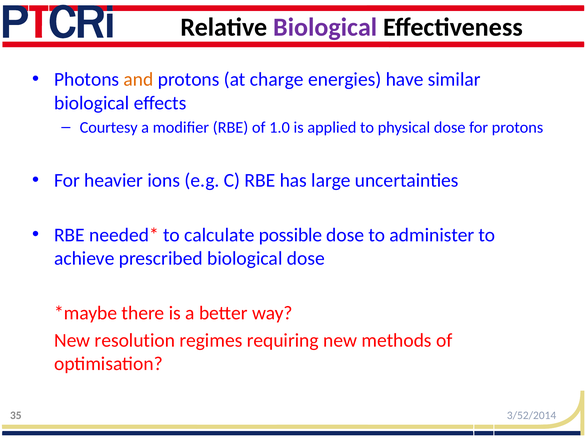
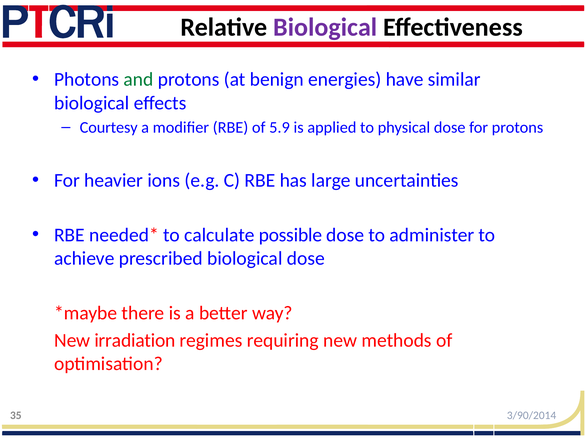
and colour: orange -> green
charge: charge -> benign
1.0: 1.0 -> 5.9
resolution: resolution -> irradiation
3/52/2014: 3/52/2014 -> 3/90/2014
